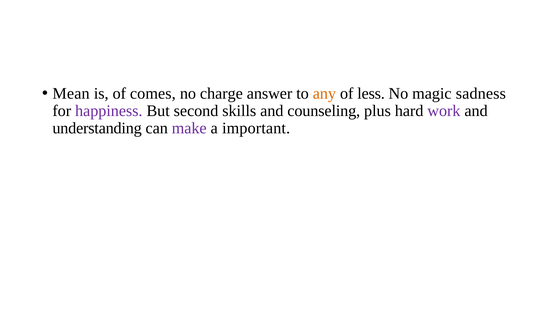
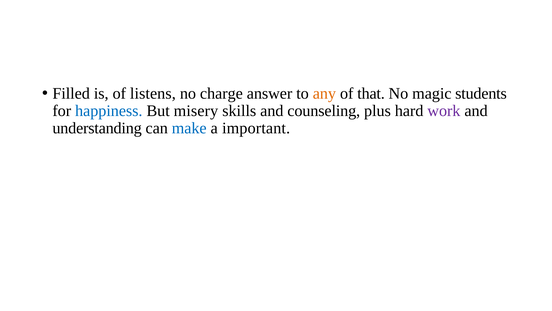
Mean: Mean -> Filled
comes: comes -> listens
less: less -> that
sadness: sadness -> students
happiness colour: purple -> blue
second: second -> misery
make colour: purple -> blue
